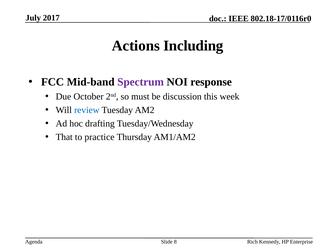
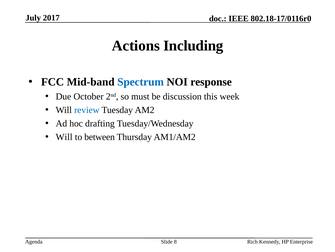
Spectrum colour: purple -> blue
That at (64, 137): That -> Will
practice: practice -> between
